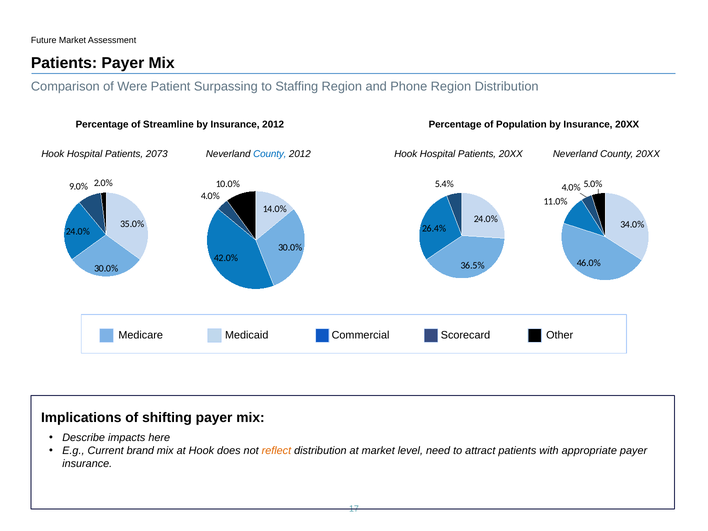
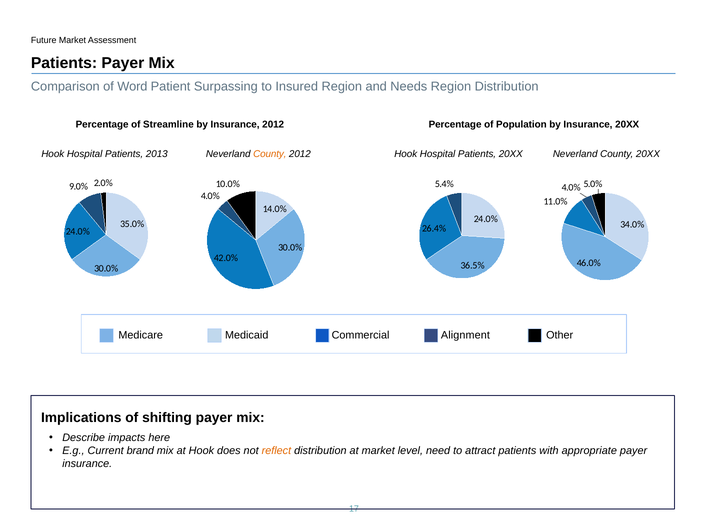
Were: Were -> Word
Staffing: Staffing -> Insured
Phone: Phone -> Needs
2073: 2073 -> 2013
County at (270, 154) colour: blue -> orange
Scorecard: Scorecard -> Alignment
